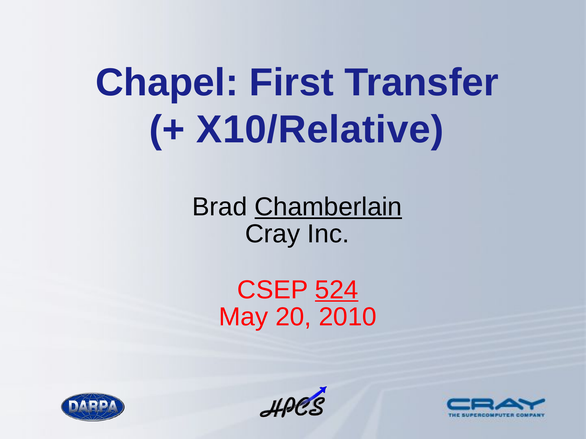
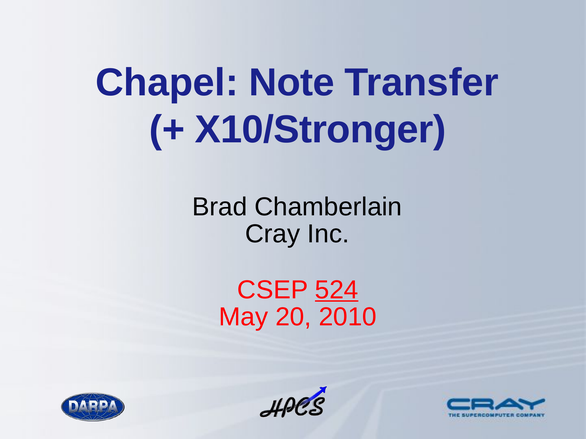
First: First -> Note
X10/Relative: X10/Relative -> X10/Stronger
Chamberlain underline: present -> none
